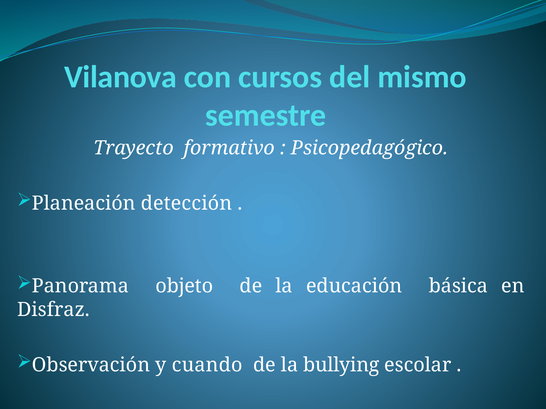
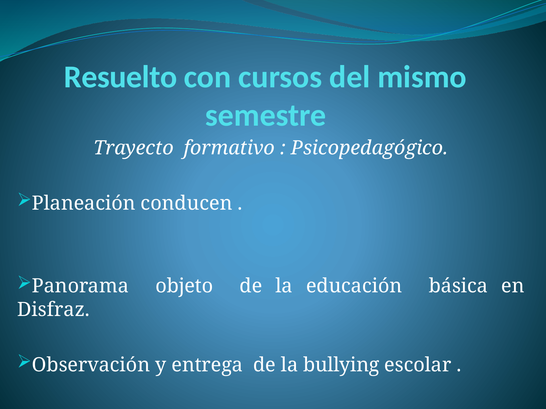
Vilanova: Vilanova -> Resuelto
detección: detección -> conducen
cuando: cuando -> entrega
